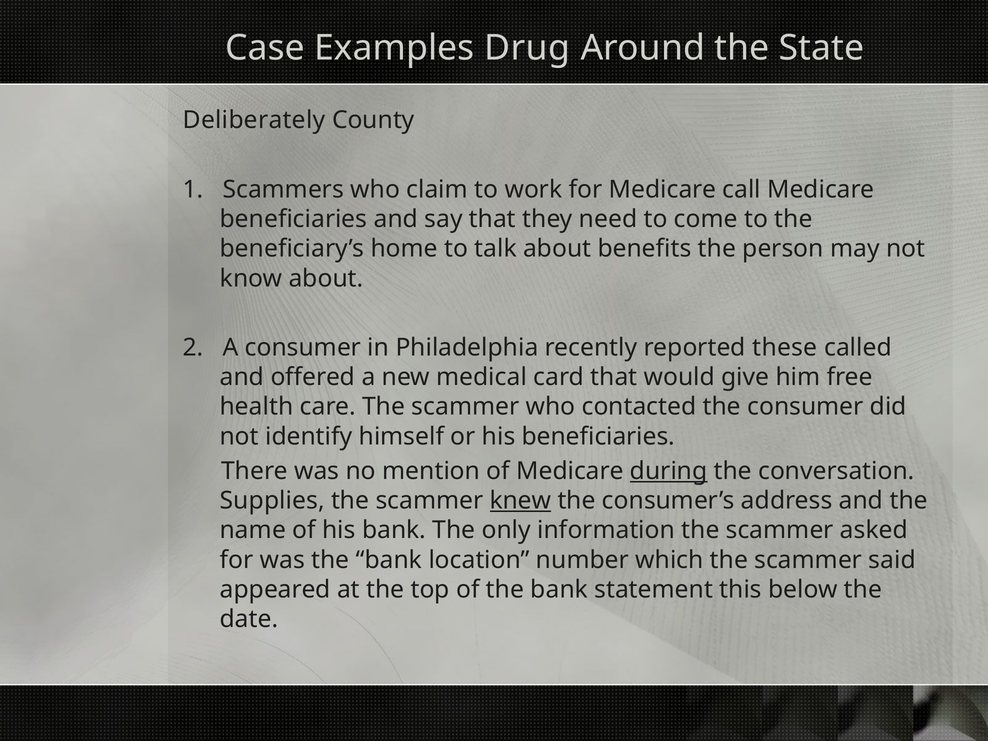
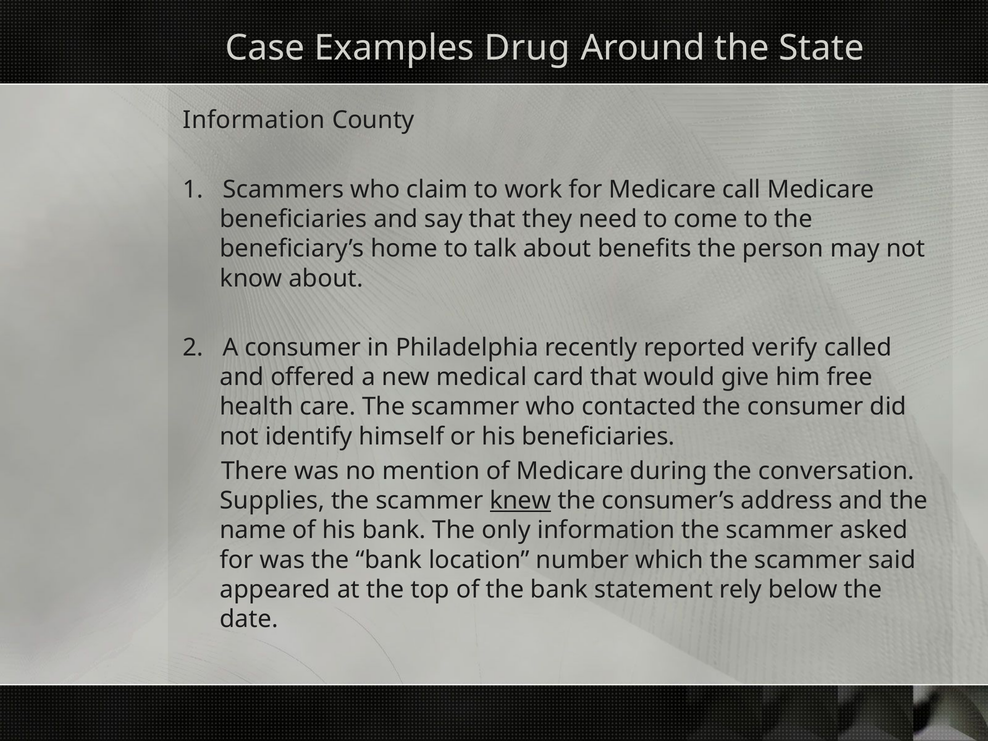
Deliberately at (254, 120): Deliberately -> Information
these: these -> verify
during underline: present -> none
this: this -> rely
